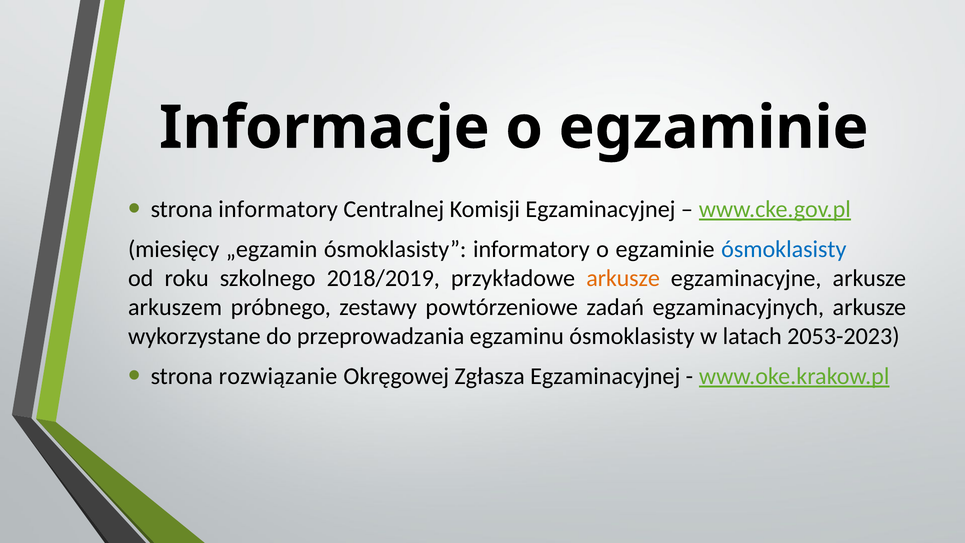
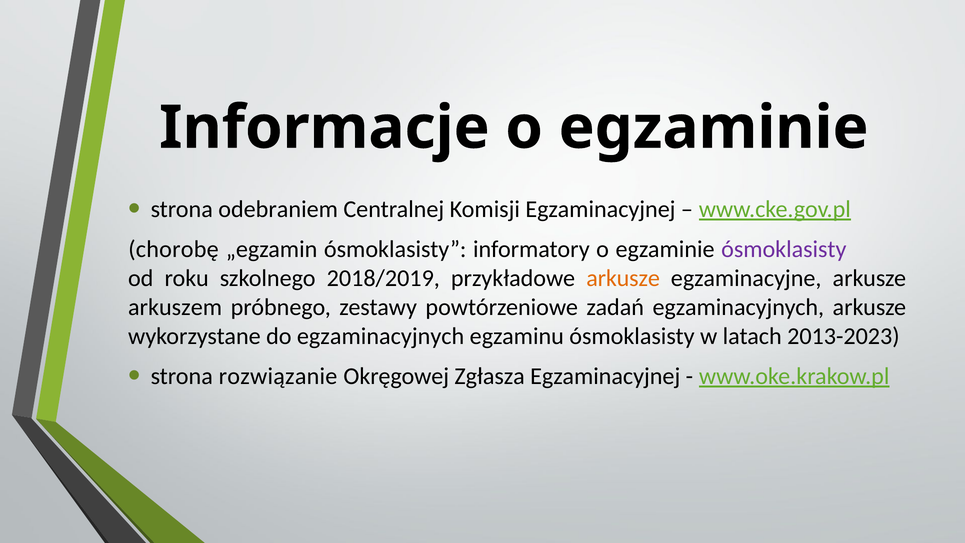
strona informatory: informatory -> odebraniem
miesięcy: miesięcy -> chorobę
ósmoklasisty at (784, 249) colour: blue -> purple
do przeprowadzania: przeprowadzania -> egzaminacyjnych
2053-2023: 2053-2023 -> 2013-2023
